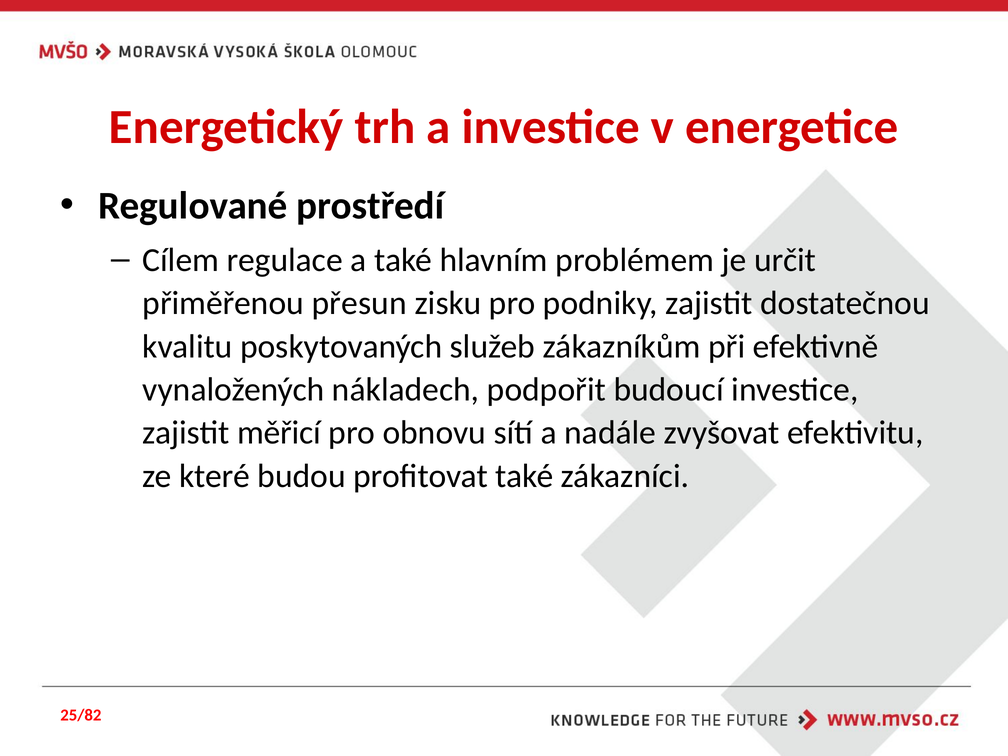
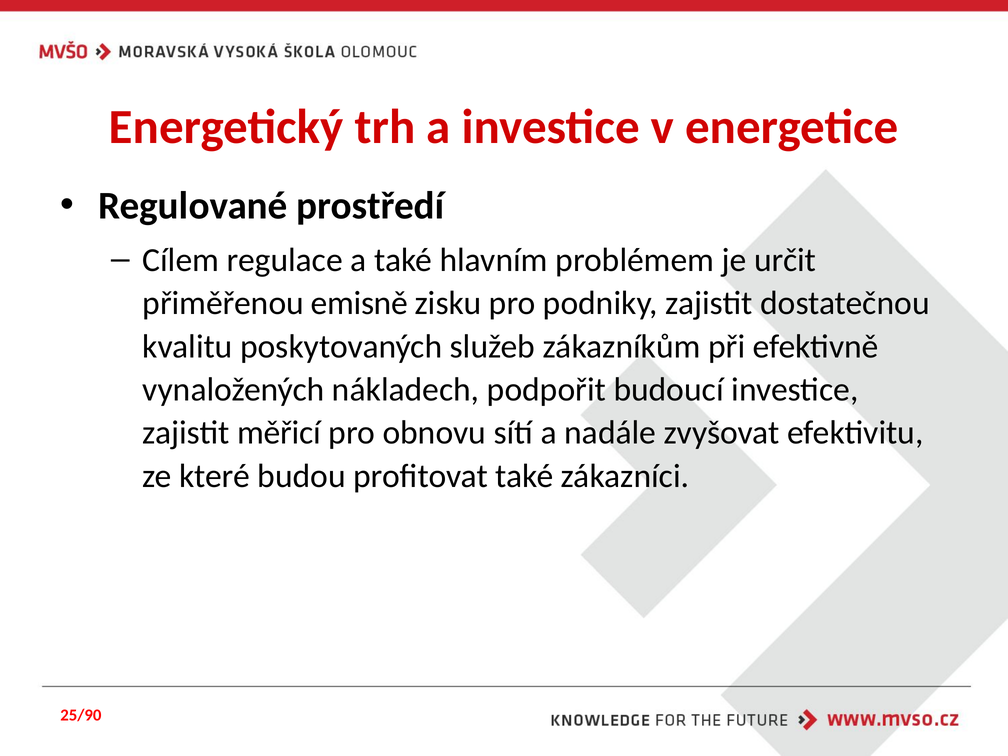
přesun: přesun -> emisně
25/82: 25/82 -> 25/90
